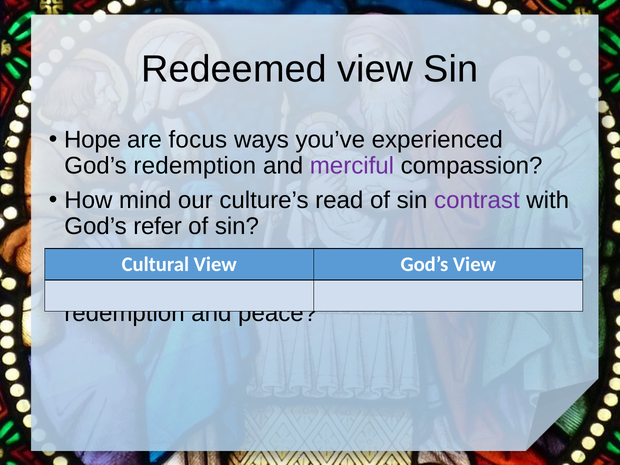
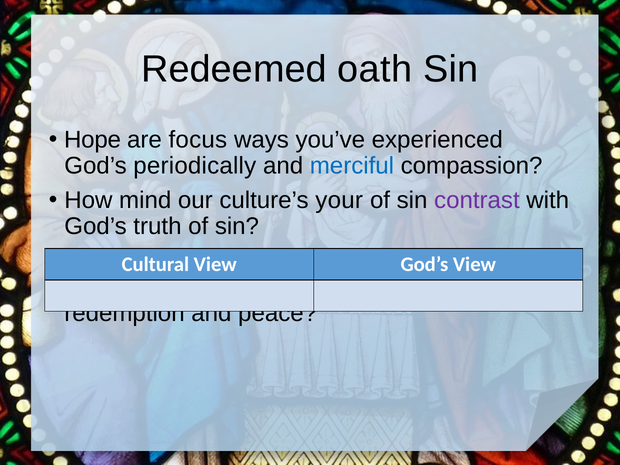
Redeemed view: view -> oath
God’s redemption: redemption -> periodically
merciful colour: purple -> blue
read: read -> your
refer: refer -> truth
